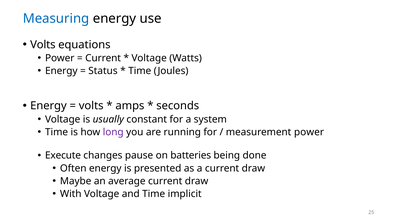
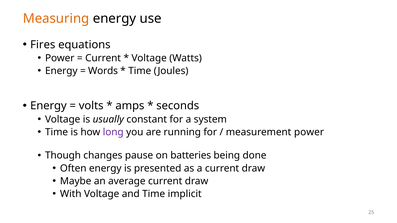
Measuring colour: blue -> orange
Volts at (43, 45): Volts -> Fires
Status: Status -> Words
Execute: Execute -> Though
